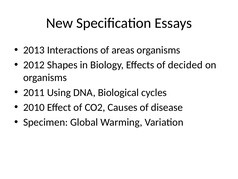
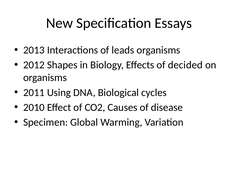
areas: areas -> leads
